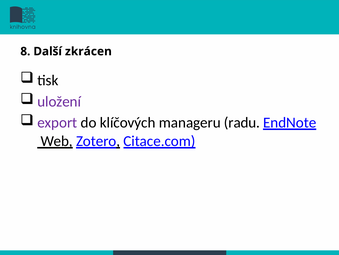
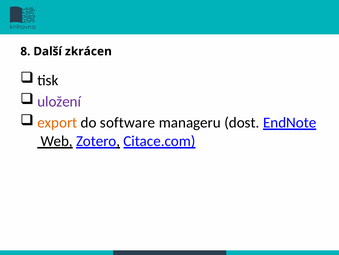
export colour: purple -> orange
klíčových: klíčových -> software
radu: radu -> dost
